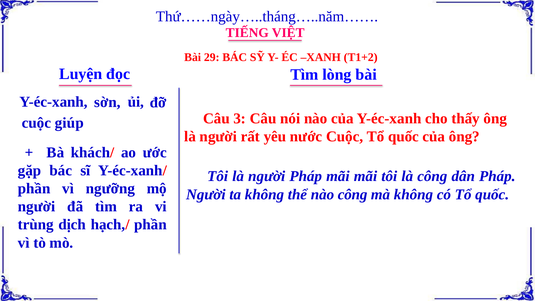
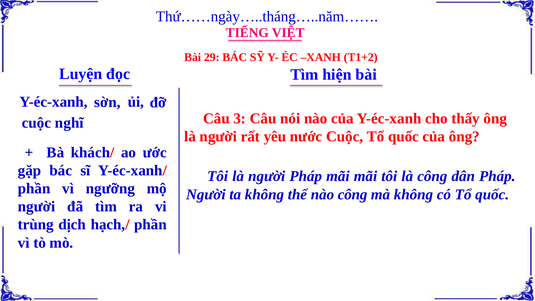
lòng: lòng -> hiện
giúp: giúp -> nghĩ
